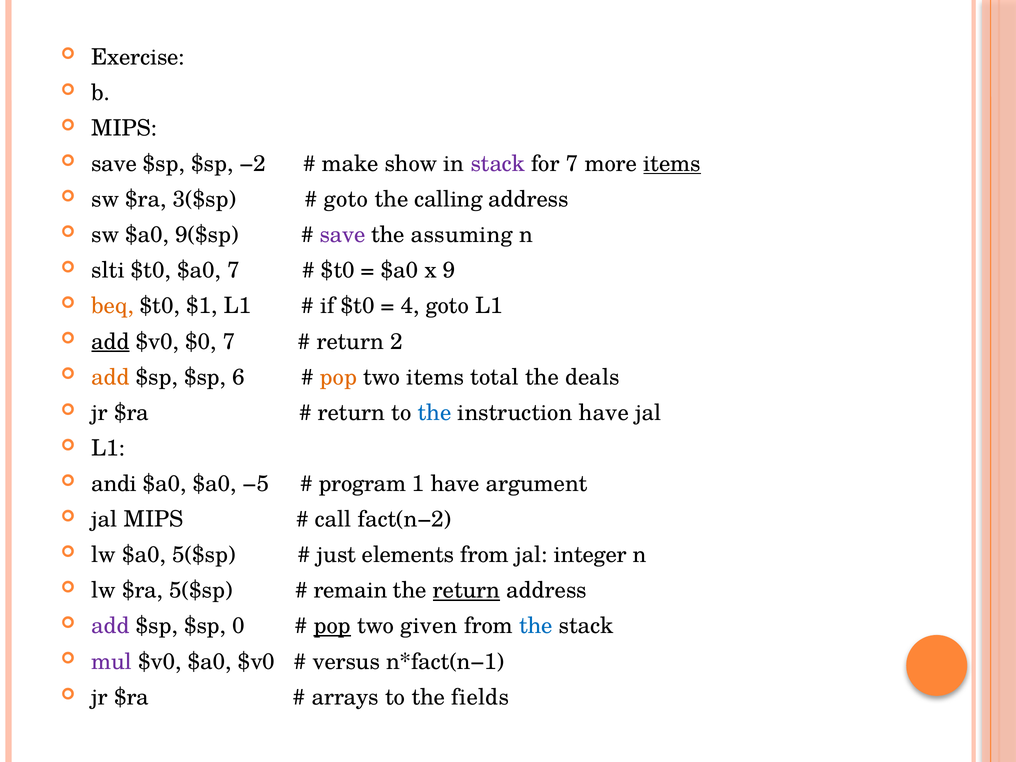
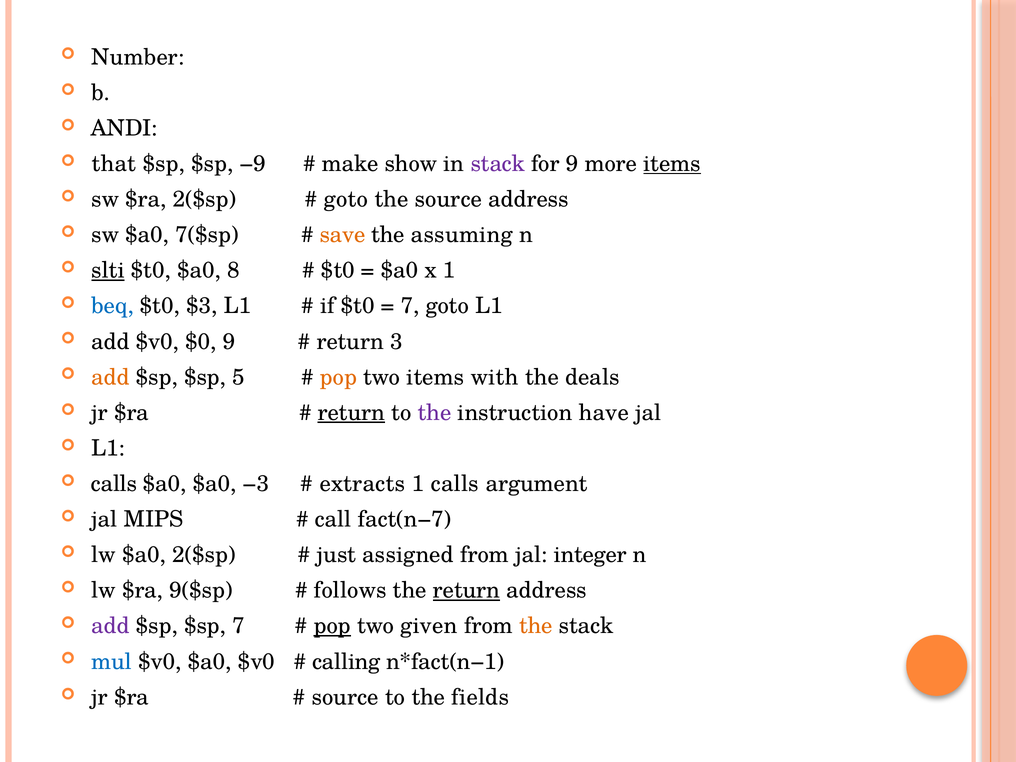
Exercise: Exercise -> Number
MIPS at (124, 128): MIPS -> ANDI
save at (114, 164): save -> that
−2: −2 -> −9
for 7: 7 -> 9
$ra 3($sp: 3($sp -> 2($sp
the calling: calling -> source
9($sp: 9($sp -> 7($sp
save at (342, 235) colour: purple -> orange
slti underline: none -> present
$a0 7: 7 -> 8
x 9: 9 -> 1
beq colour: orange -> blue
$1: $1 -> $3
4 at (410, 306): 4 -> 7
add at (110, 342) underline: present -> none
$0 7: 7 -> 9
2: 2 -> 3
6: 6 -> 5
total: total -> with
return at (351, 413) underline: none -> present
the at (435, 413) colour: blue -> purple
andi at (114, 484): andi -> calls
−5: −5 -> −3
program: program -> extracts
1 have: have -> calls
fact(n−2: fact(n−2 -> fact(n−7
$a0 5($sp: 5($sp -> 2($sp
elements: elements -> assigned
$ra 5($sp: 5($sp -> 9($sp
remain: remain -> follows
$sp 0: 0 -> 7
the at (536, 626) colour: blue -> orange
mul colour: purple -> blue
versus: versus -> calling
arrays at (345, 697): arrays -> source
